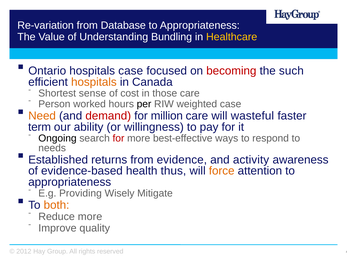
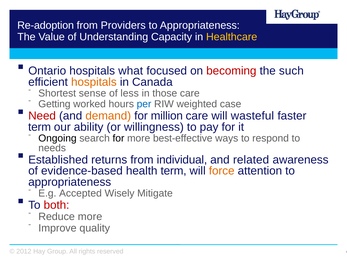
Re-variation: Re-variation -> Re-adoption
Database: Database -> Providers
Bundling: Bundling -> Capacity
hospitals case: case -> what
cost: cost -> less
Person: Person -> Getting
per colour: black -> blue
Need colour: orange -> red
demand colour: red -> orange
for at (118, 138) colour: red -> black
evidence: evidence -> individual
activity: activity -> related
health thus: thus -> term
Providing: Providing -> Accepted
both colour: orange -> red
